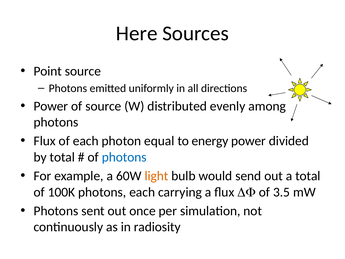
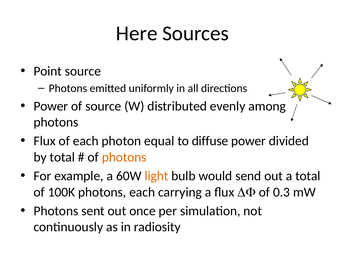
energy: energy -> diffuse
photons at (124, 157) colour: blue -> orange
3.5: 3.5 -> 0.3
